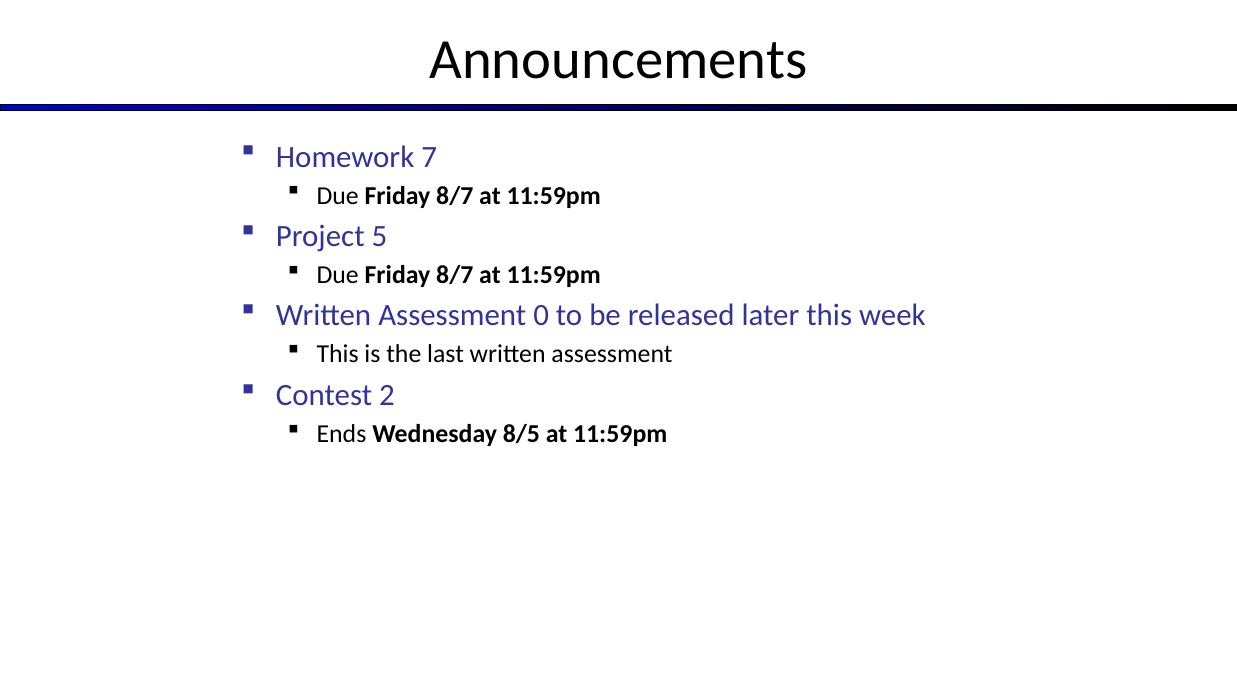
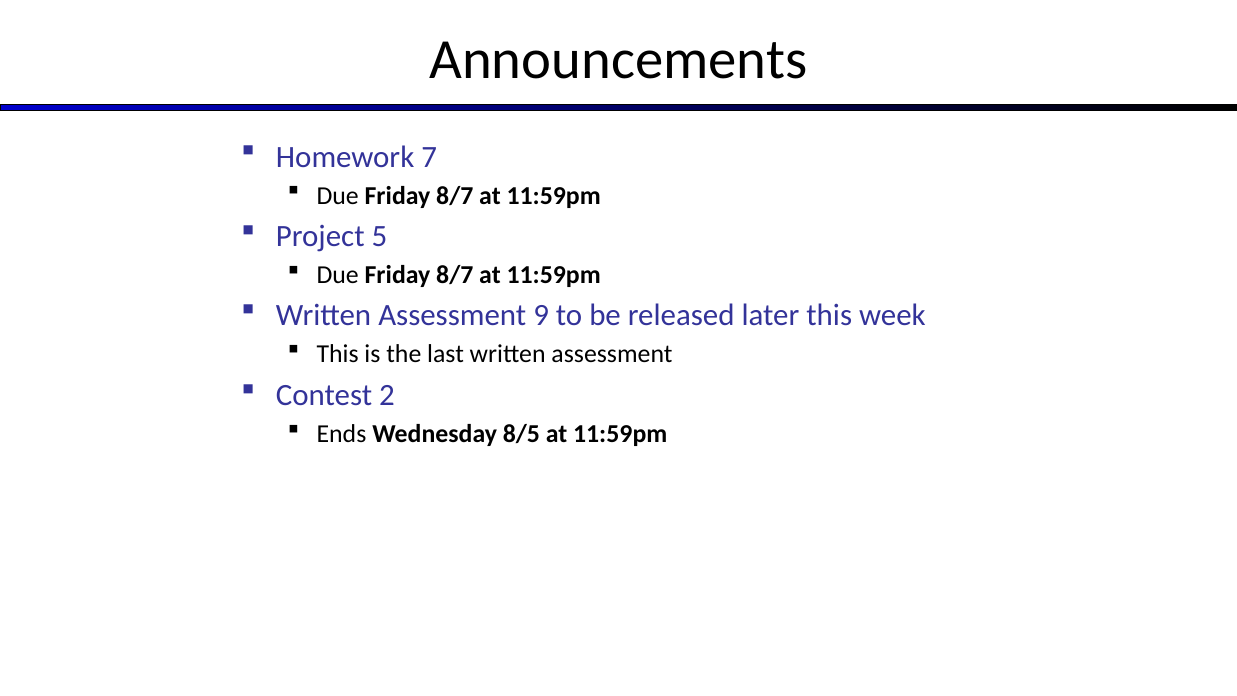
0: 0 -> 9
